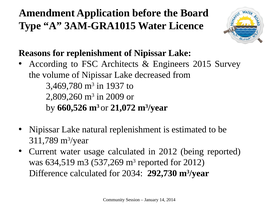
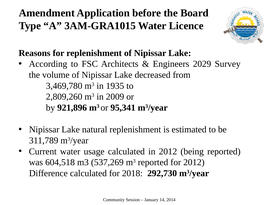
2015: 2015 -> 2029
1937: 1937 -> 1935
660,526: 660,526 -> 921,896
21,072: 21,072 -> 95,341
634,519: 634,519 -> 604,518
2034: 2034 -> 2018
